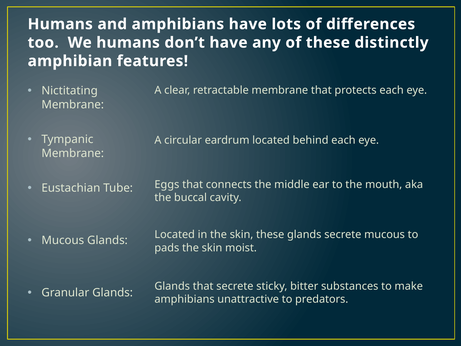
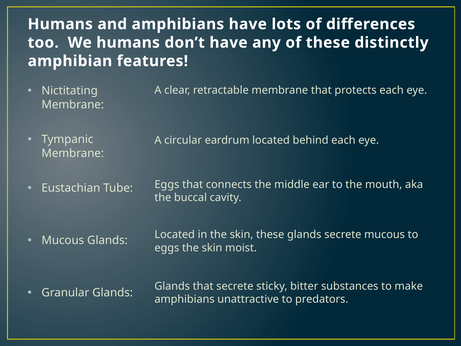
pads at (167, 248): pads -> eggs
